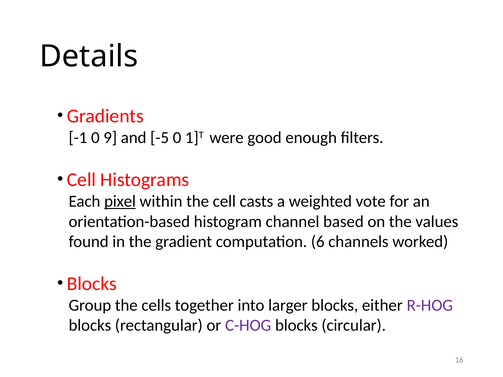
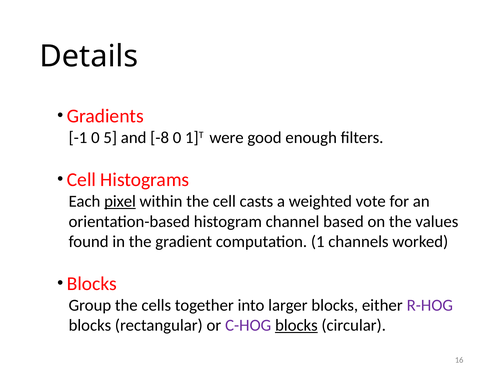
9: 9 -> 5
-5: -5 -> -8
6: 6 -> 1
blocks at (296, 326) underline: none -> present
